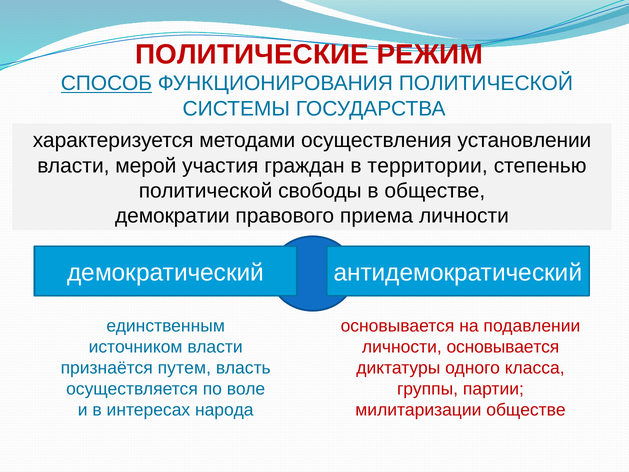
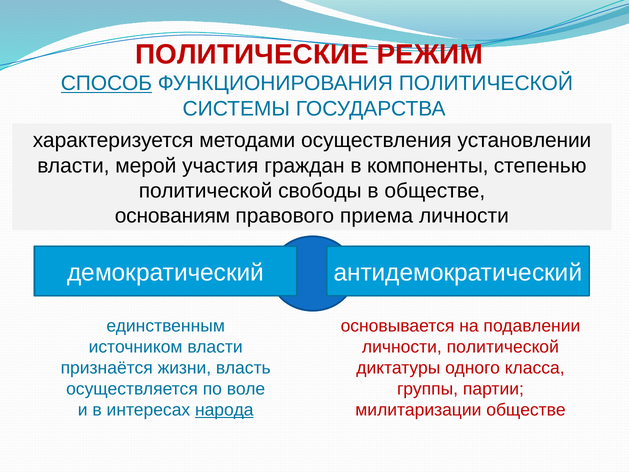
территории: территории -> компоненты
демократии: демократии -> основаниям
личности основывается: основывается -> политической
путем: путем -> жизни
народа underline: none -> present
